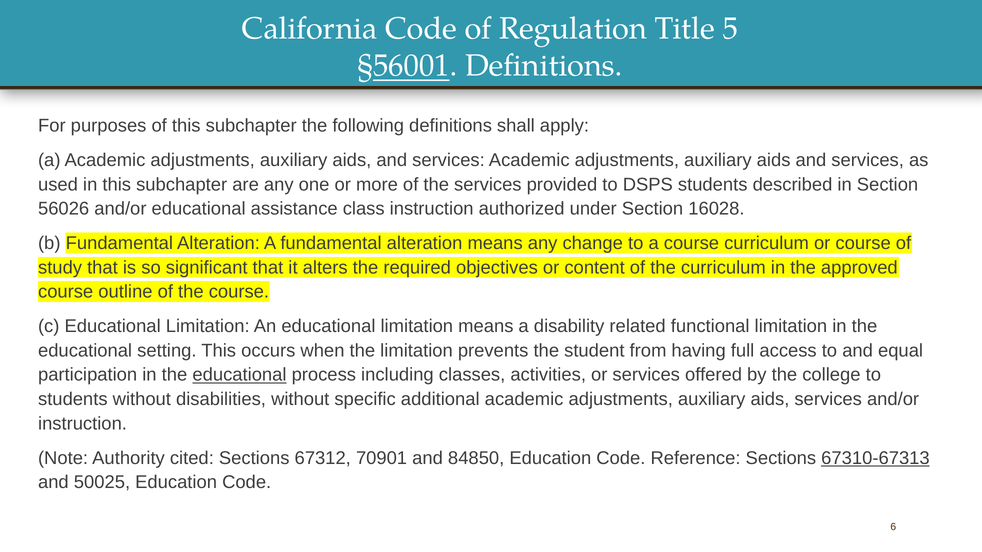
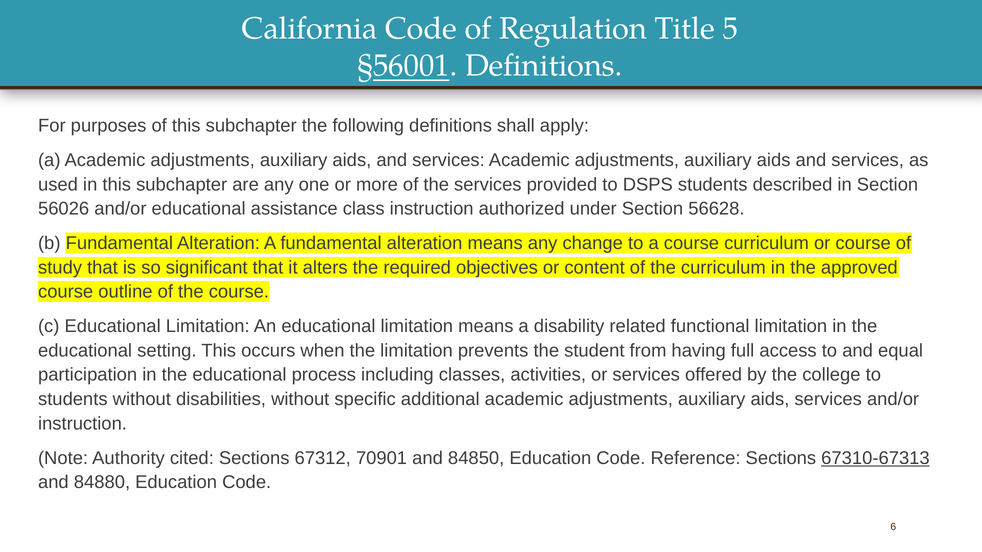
16028: 16028 -> 56628
educational at (239, 375) underline: present -> none
50025: 50025 -> 84880
